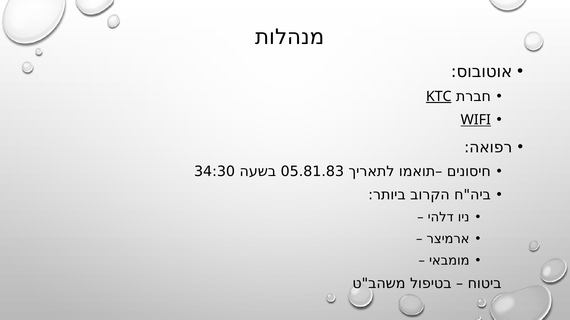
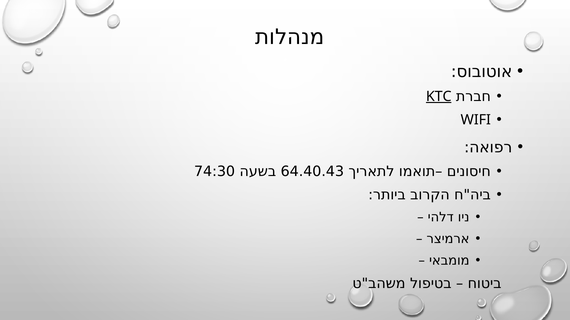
WIFI underline: present -> none
34:30: 34:30 -> 74:30
05.81.83: 05.81.83 -> 64.40.43
